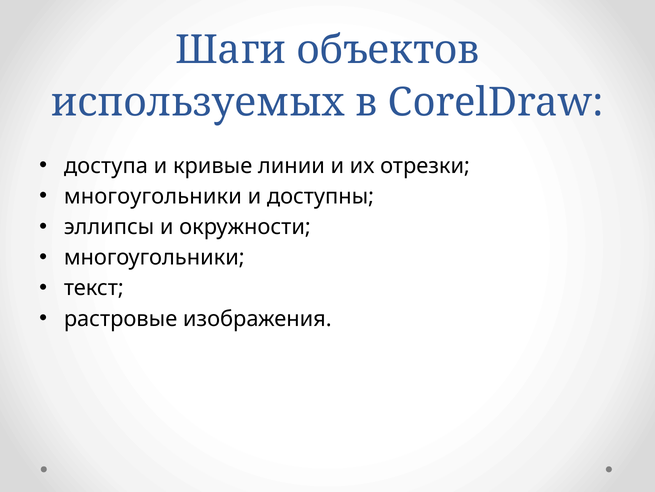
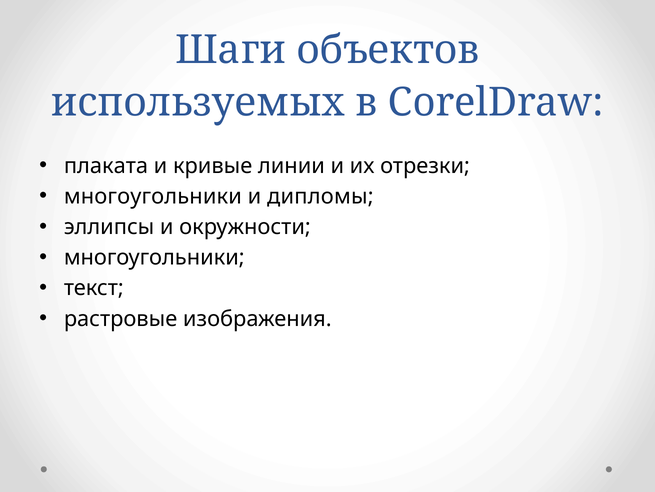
доступа: доступа -> плаката
доступны: доступны -> дипломы
